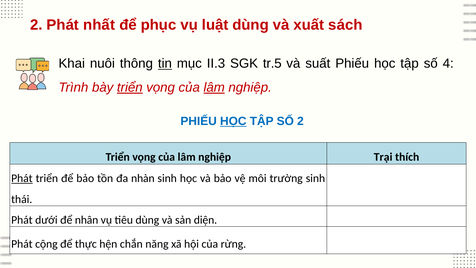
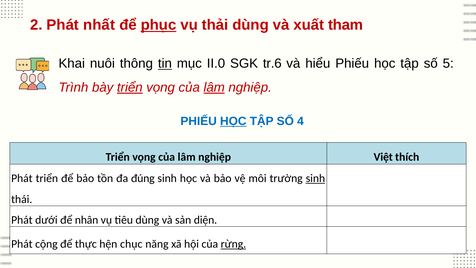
phục underline: none -> present
luật: luật -> thải
sách: sách -> tham
II.3: II.3 -> II.0
tr.5: tr.5 -> tr.6
suất: suất -> hiểu
4: 4 -> 5
SỐ 2: 2 -> 4
Trại: Trại -> Việt
Phát at (22, 178) underline: present -> none
nhàn: nhàn -> đúng
sinh at (315, 178) underline: none -> present
chắn: chắn -> chục
rừng underline: none -> present
